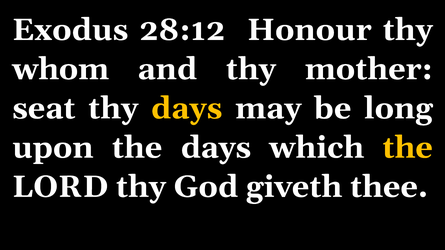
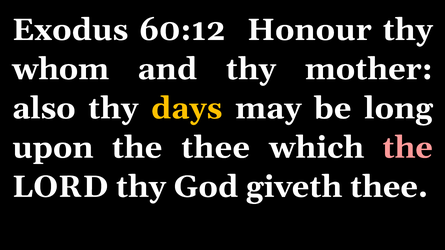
28:12: 28:12 -> 60:12
seat: seat -> also
the days: days -> thee
the at (408, 148) colour: yellow -> pink
